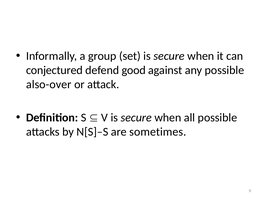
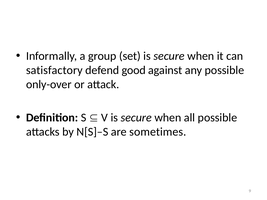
conjectured: conjectured -> satisfactory
also-over: also-over -> only-over
